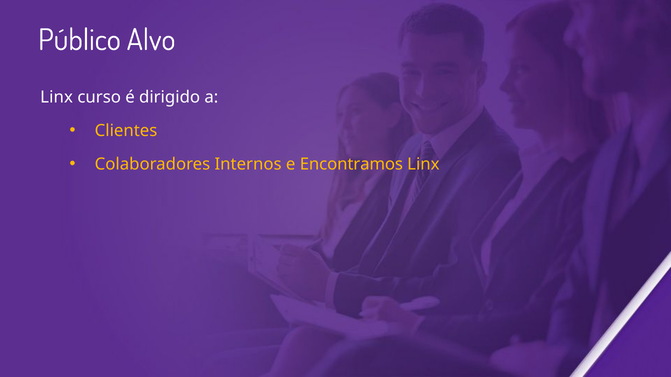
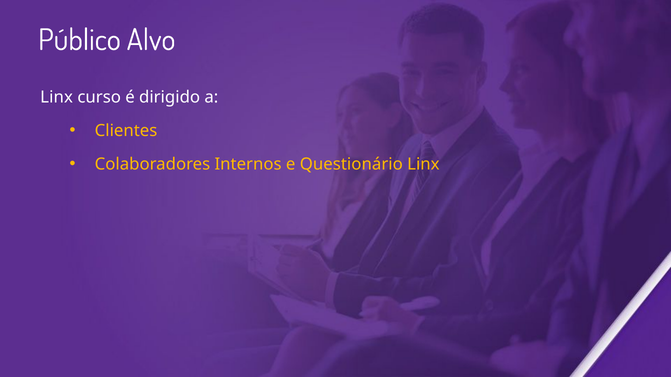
Encontramos: Encontramos -> Questionário
